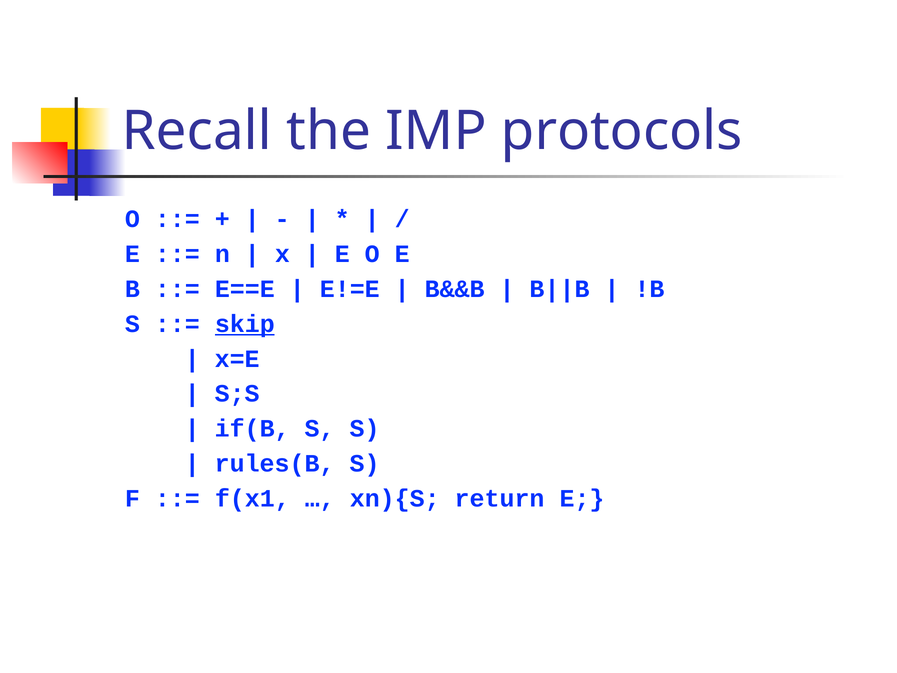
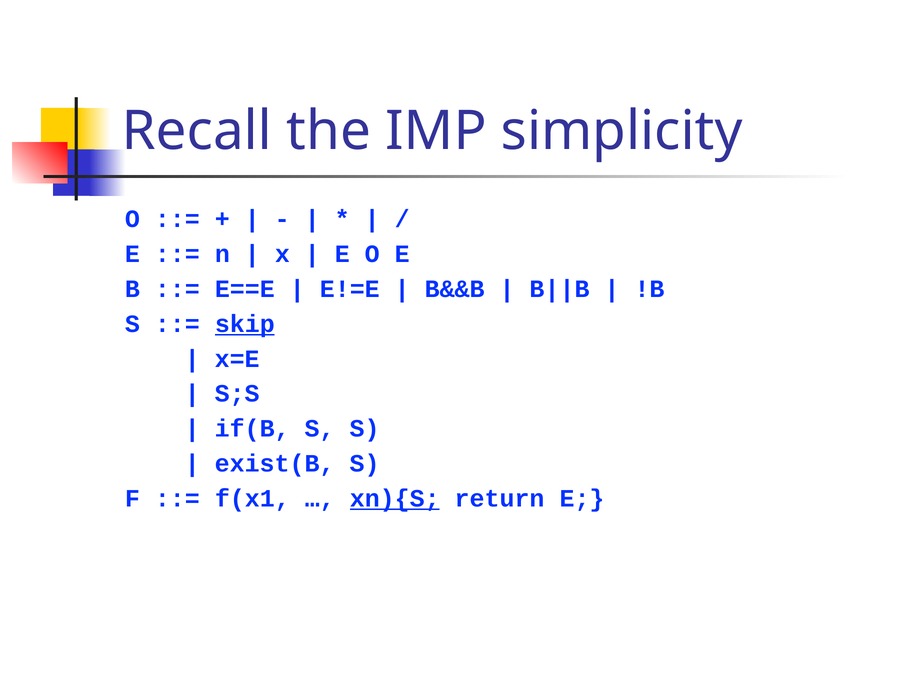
protocols: protocols -> simplicity
rules(B: rules(B -> exist(B
xn){S underline: none -> present
